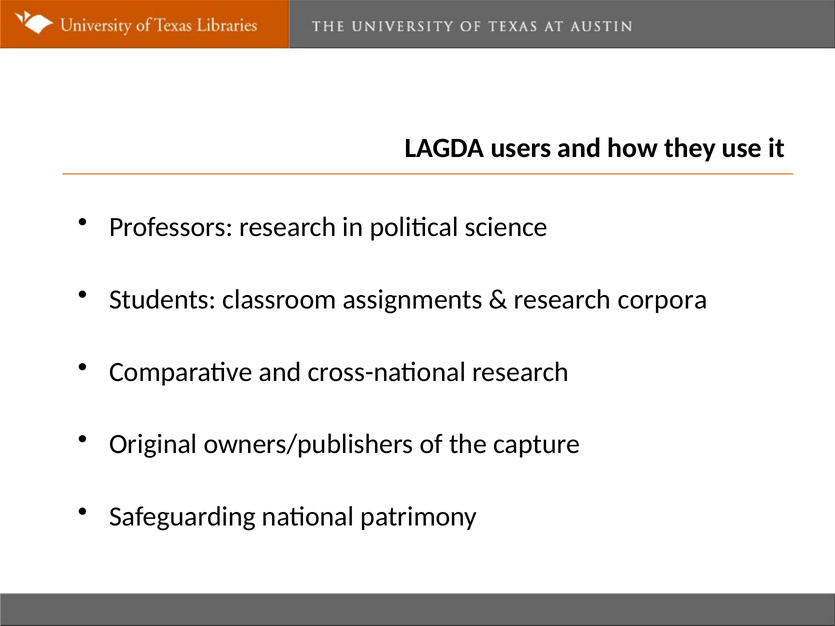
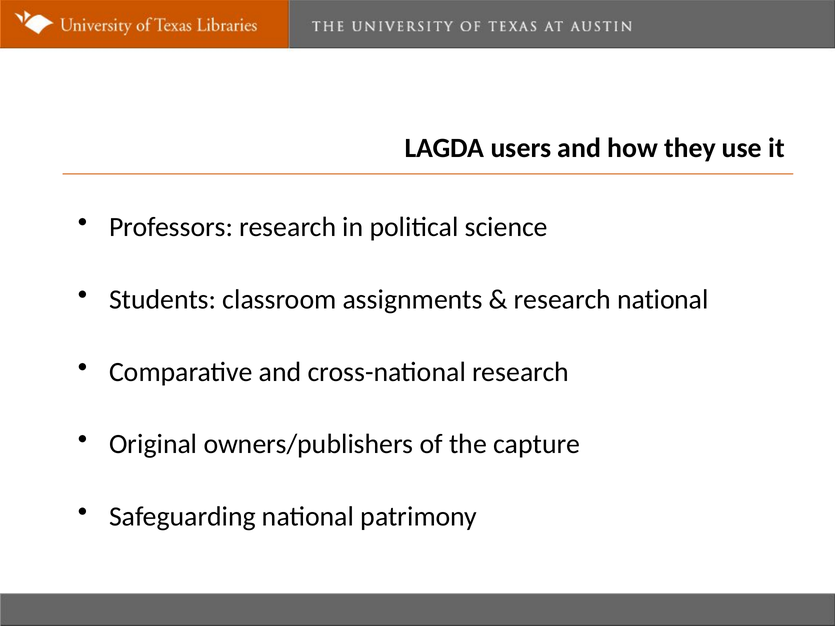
research corpora: corpora -> national
